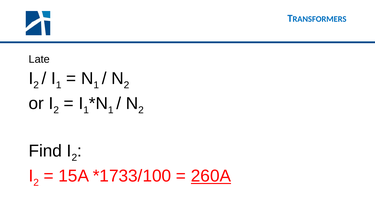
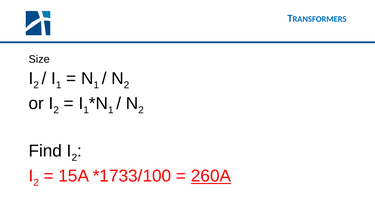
Late: Late -> Size
